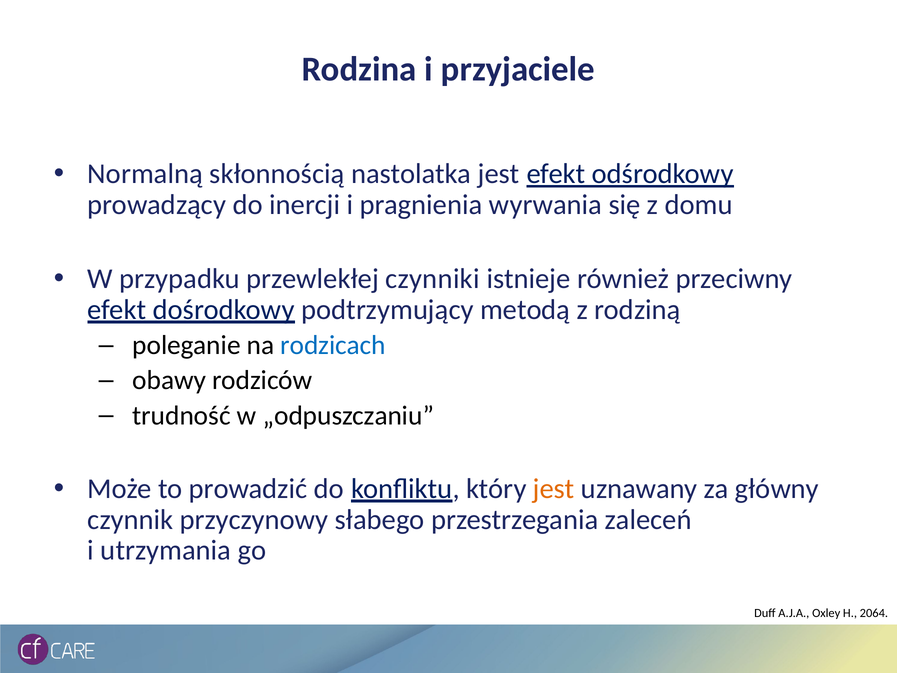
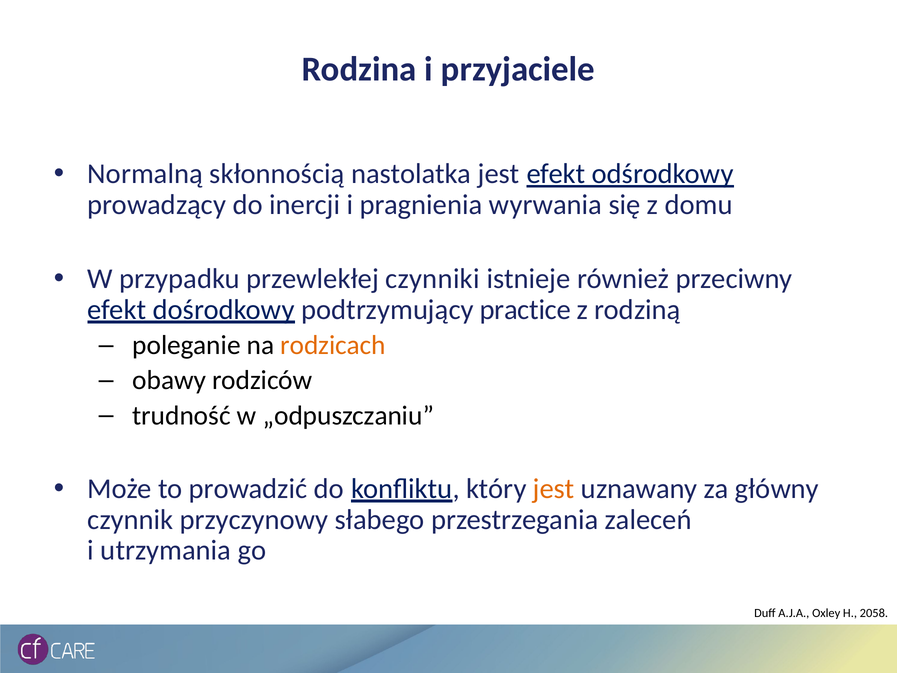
metodą: metodą -> practice
rodzicach colour: blue -> orange
2064: 2064 -> 2058
